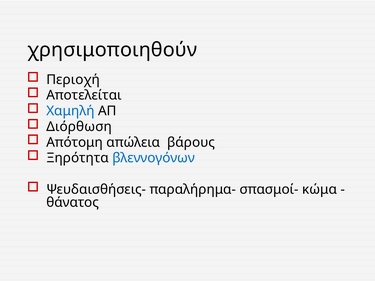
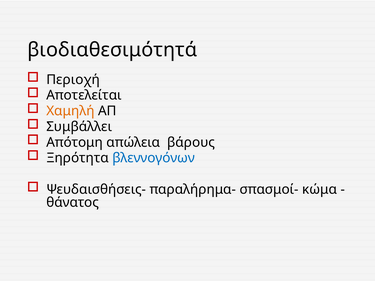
χρησιμοποιηθούν: χρησιμοποιηθούν -> βιοδιαθεσιμότητά
Χαμηλή colour: blue -> orange
Διόρθωση: Διόρθωση -> Συμβάλλει
